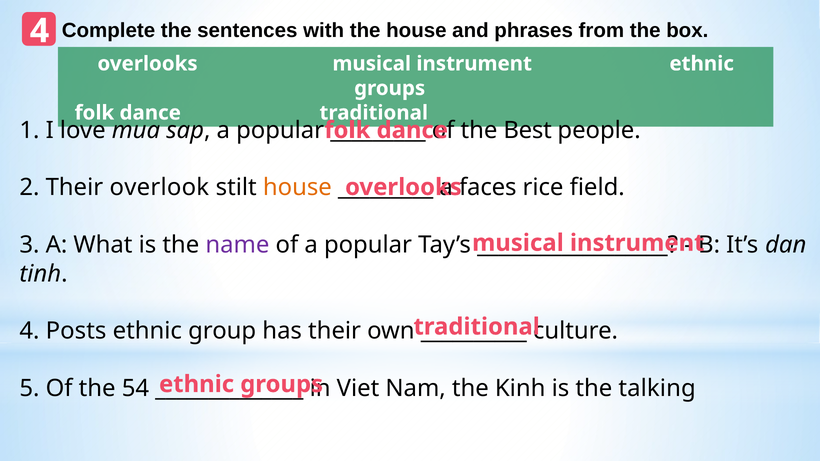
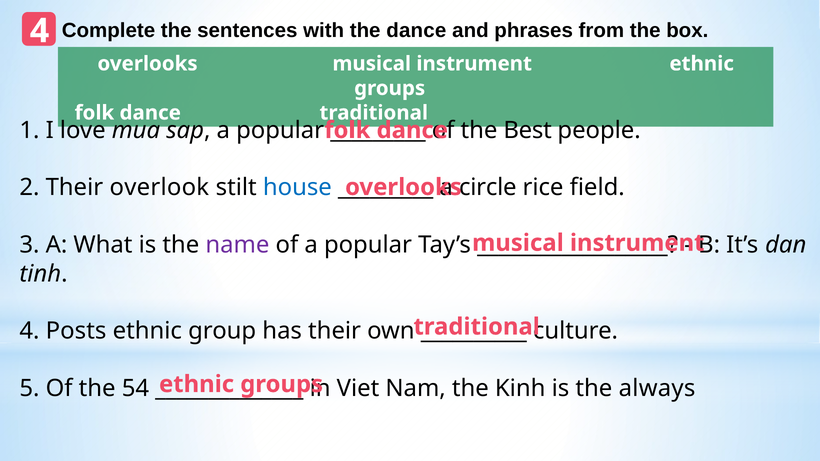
the house: house -> dance
house at (297, 188) colour: orange -> blue
faces: faces -> circle
talking: talking -> always
